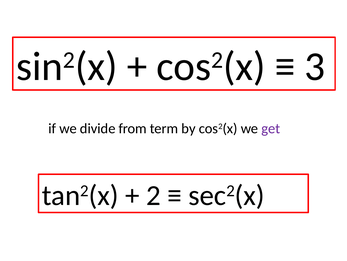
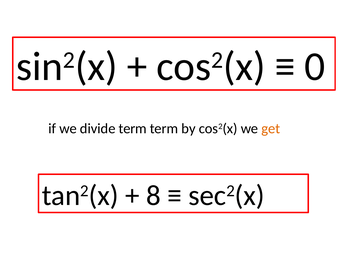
3: 3 -> 0
divide from: from -> term
get colour: purple -> orange
2: 2 -> 8
